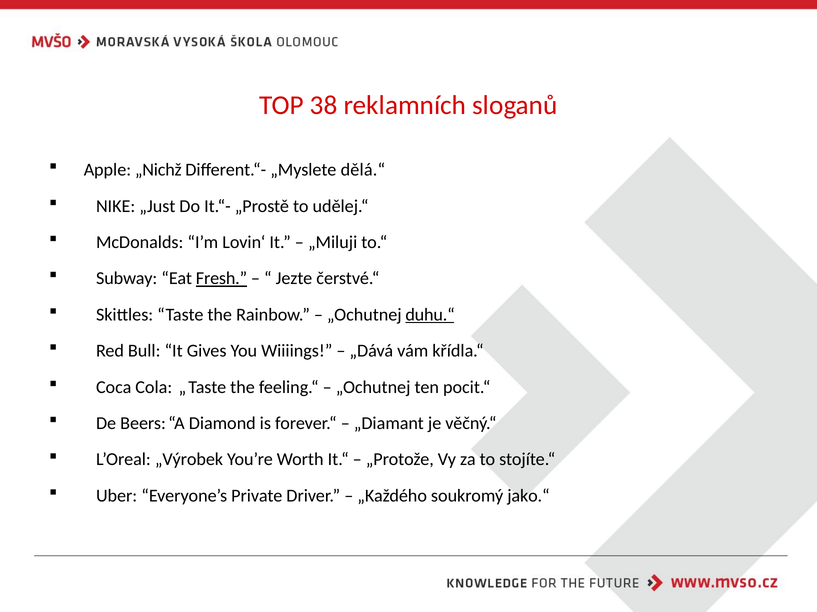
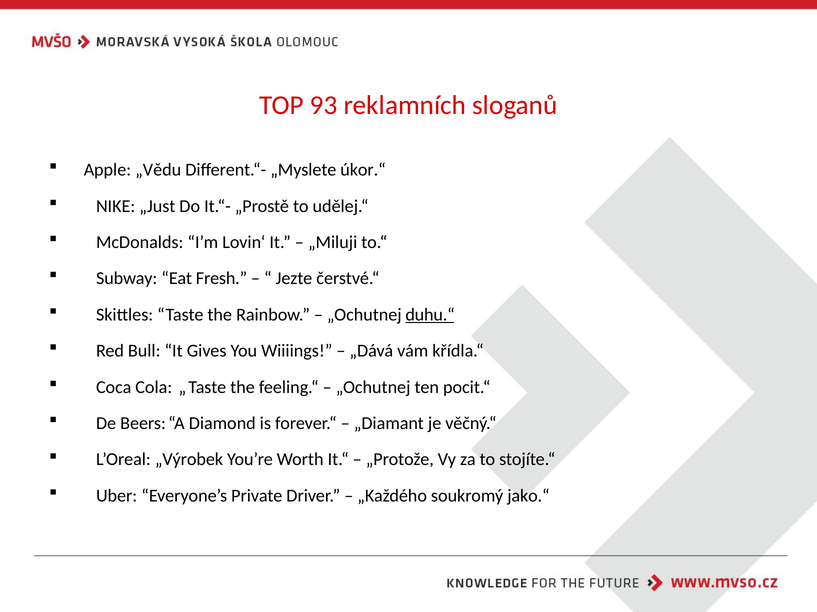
38: 38 -> 93
„Nichž: „Nichž -> „Vědu
dělá.“: dělá.“ -> úkor.“
Fresh underline: present -> none
